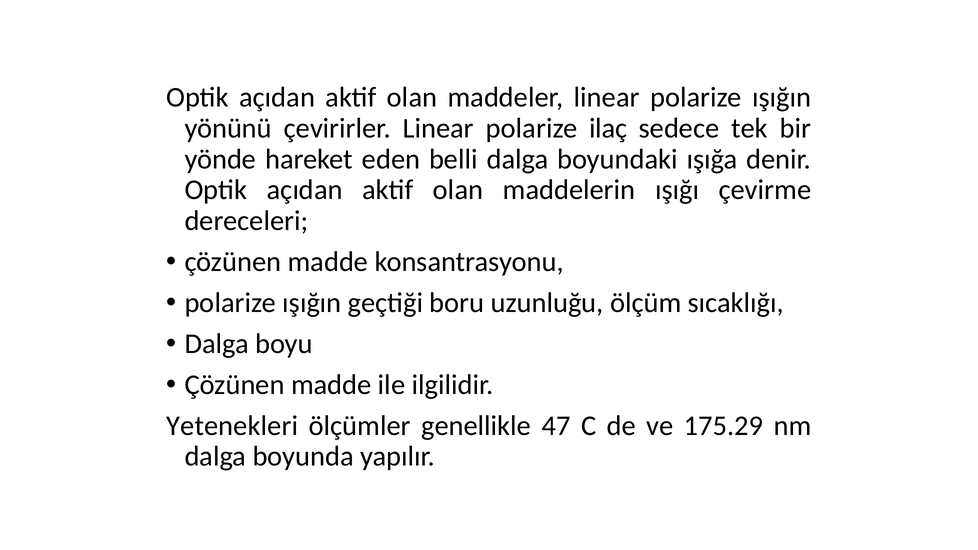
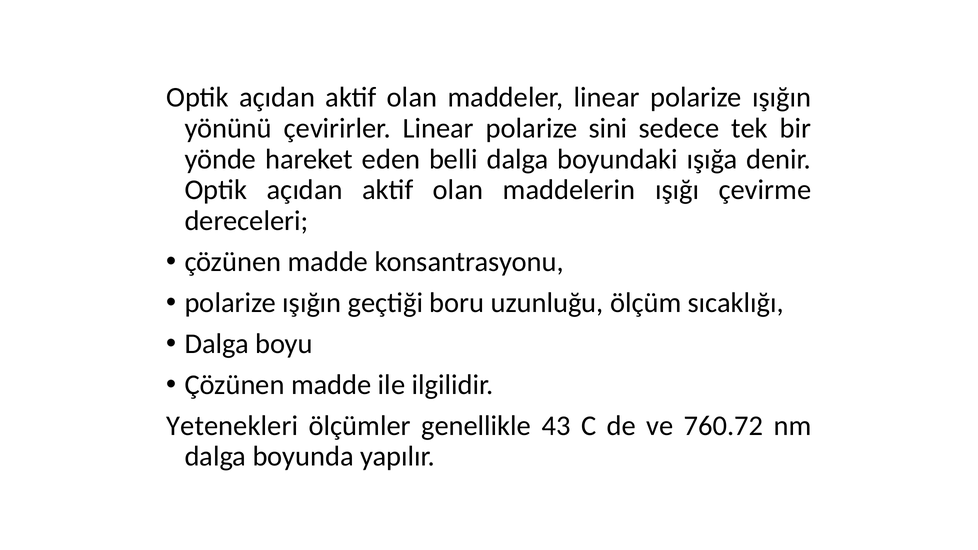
ilaç: ilaç -> sini
47: 47 -> 43
175.29: 175.29 -> 760.72
